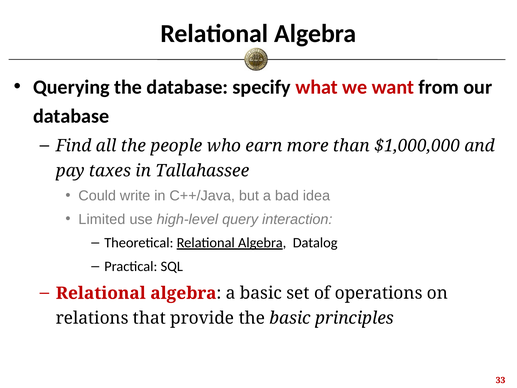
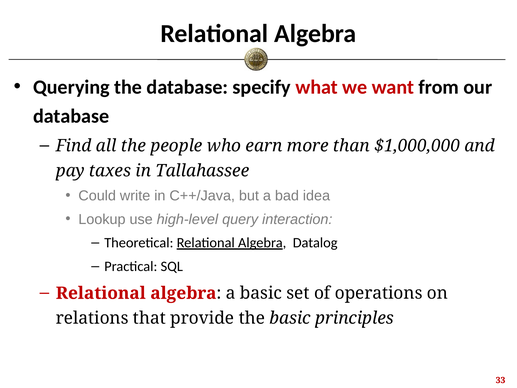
Limited: Limited -> Lookup
